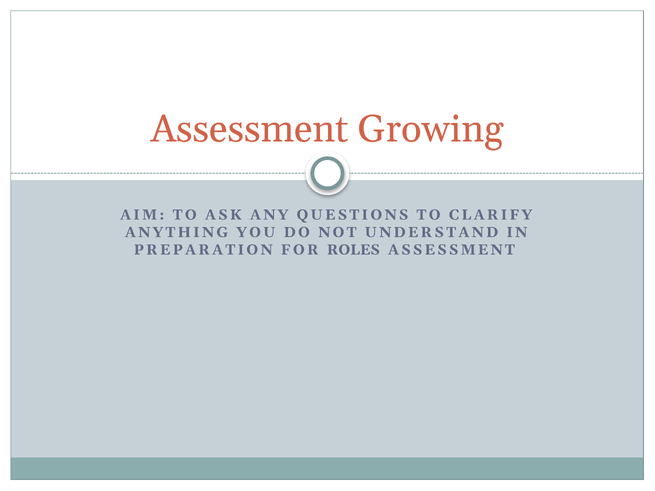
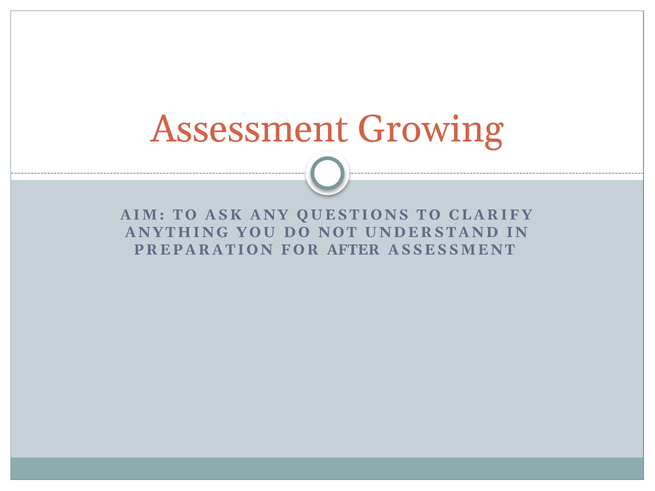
ROLES: ROLES -> AFTER
